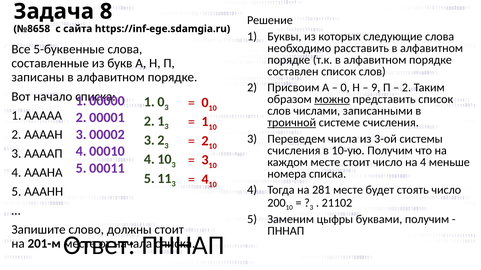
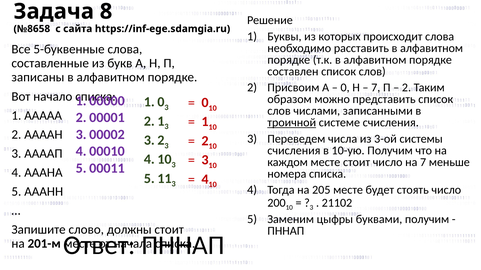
следующие: следующие -> происходит
9 at (376, 88): 9 -> 7
можно underline: present -> none
на 4: 4 -> 7
281: 281 -> 205
